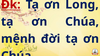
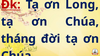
mệnh: mệnh -> tháng
